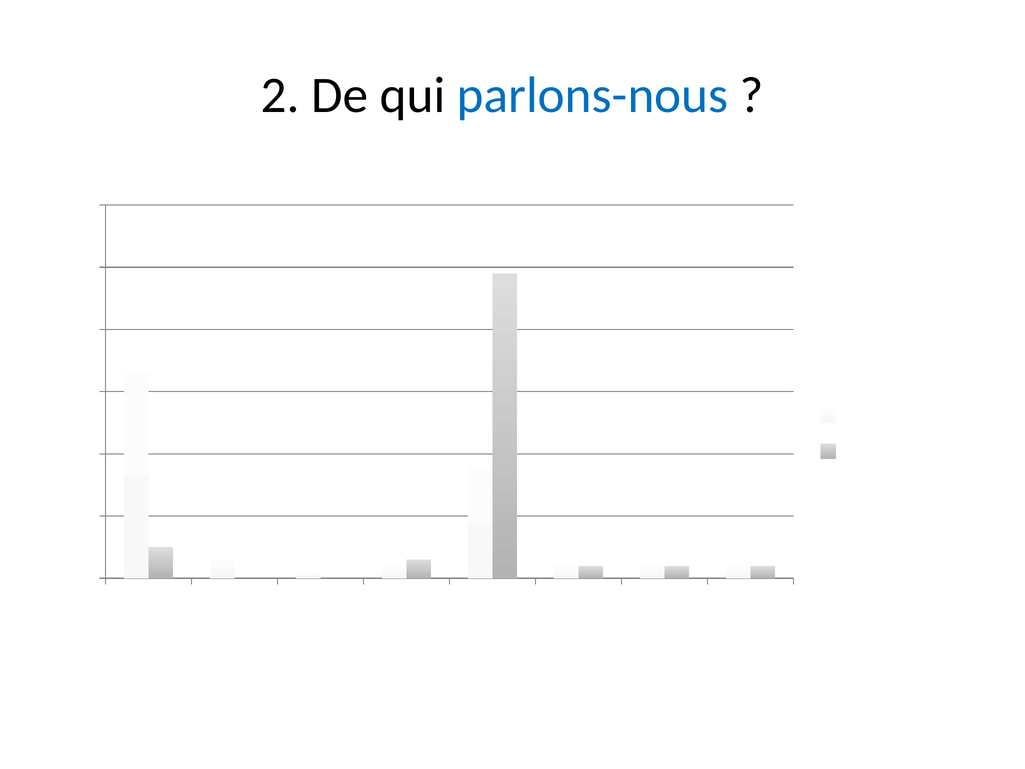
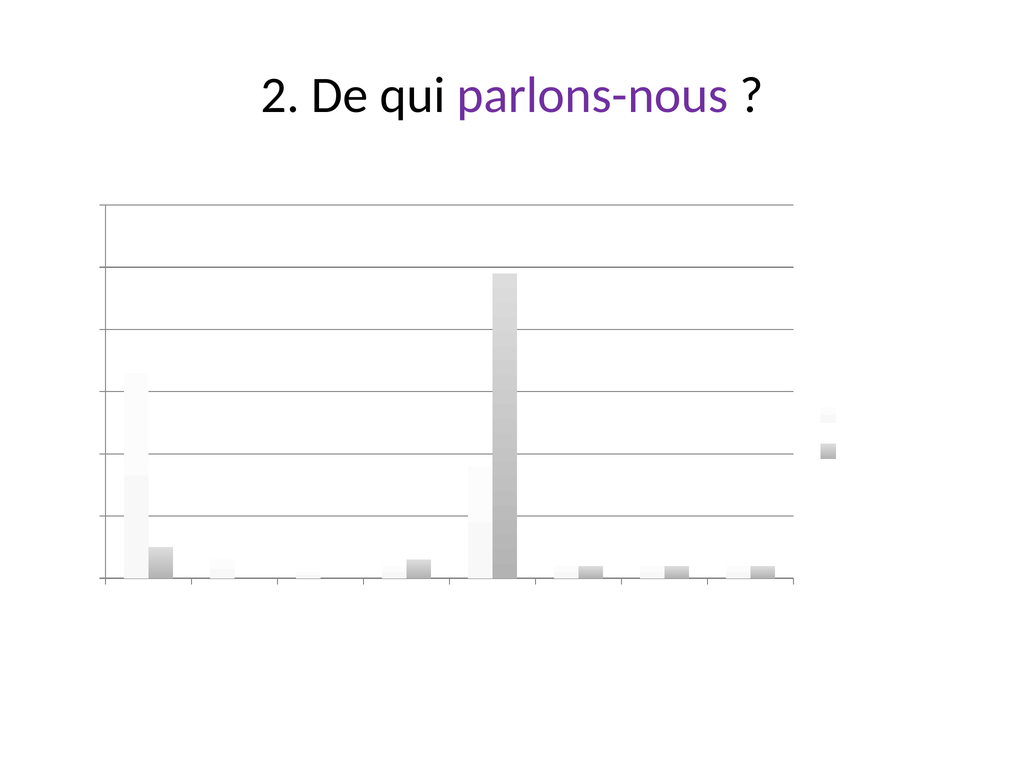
parlons-nous colour: blue -> purple
